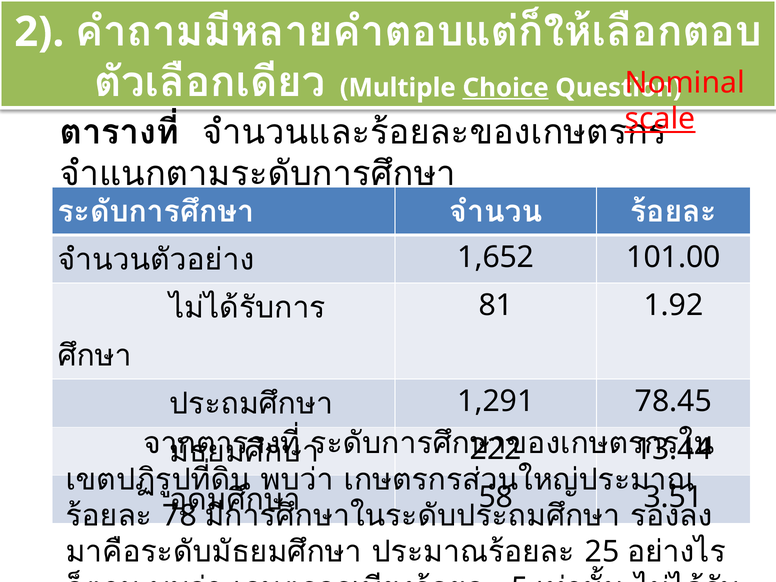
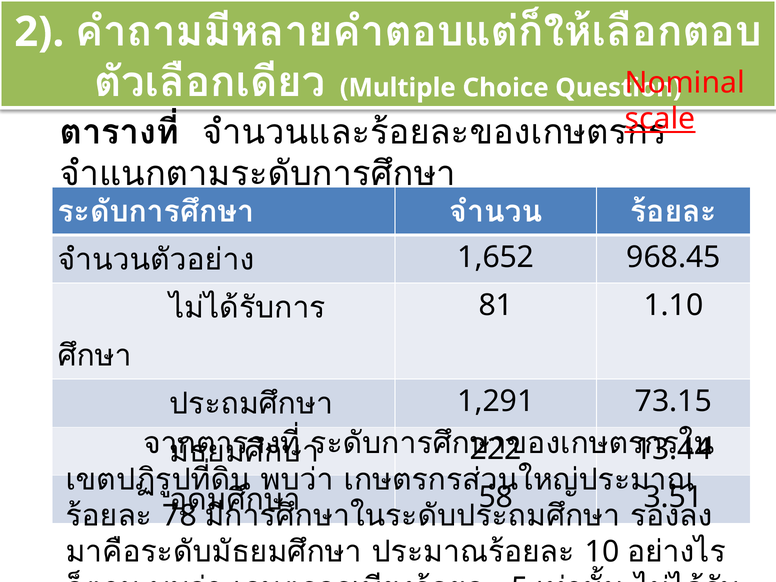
Choice underline: present -> none
101.00: 101.00 -> 968.45
1.92: 1.92 -> 1.10
78.45: 78.45 -> 73.15
25: 25 -> 10
